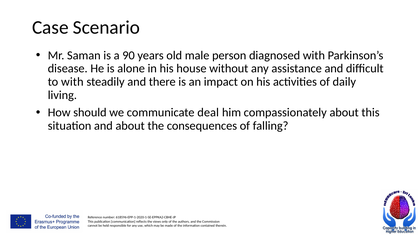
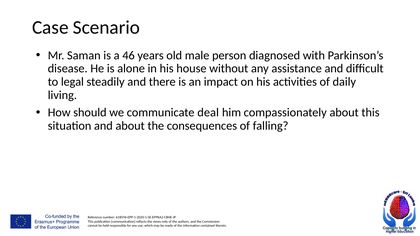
90: 90 -> 46
to with: with -> legal
